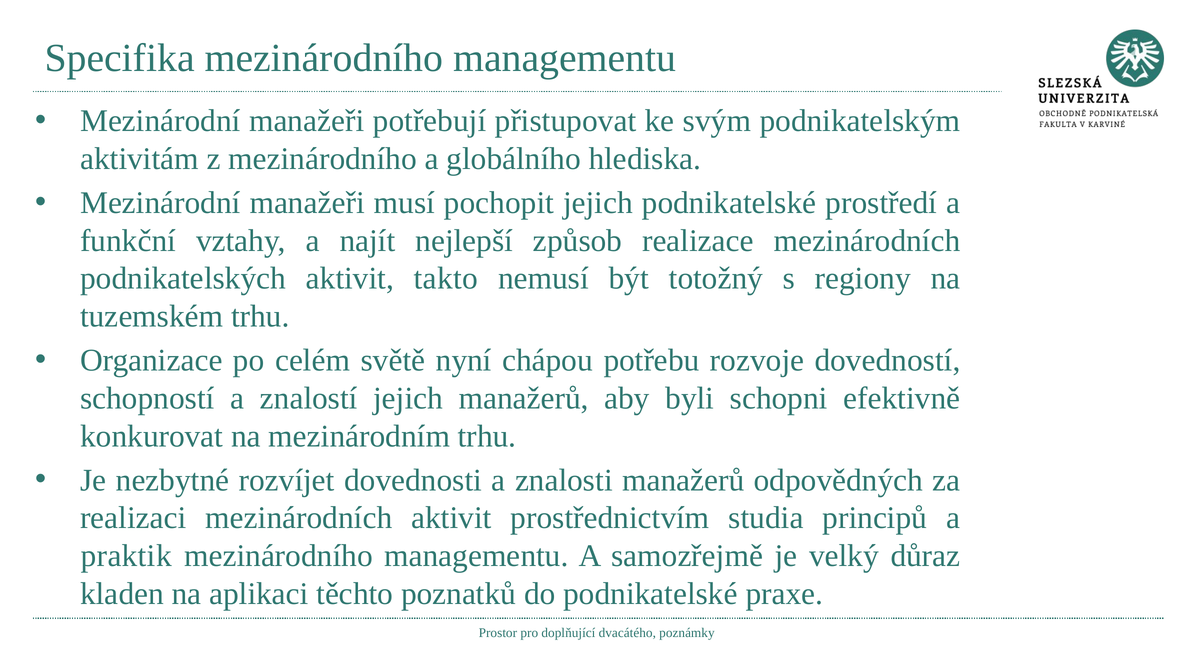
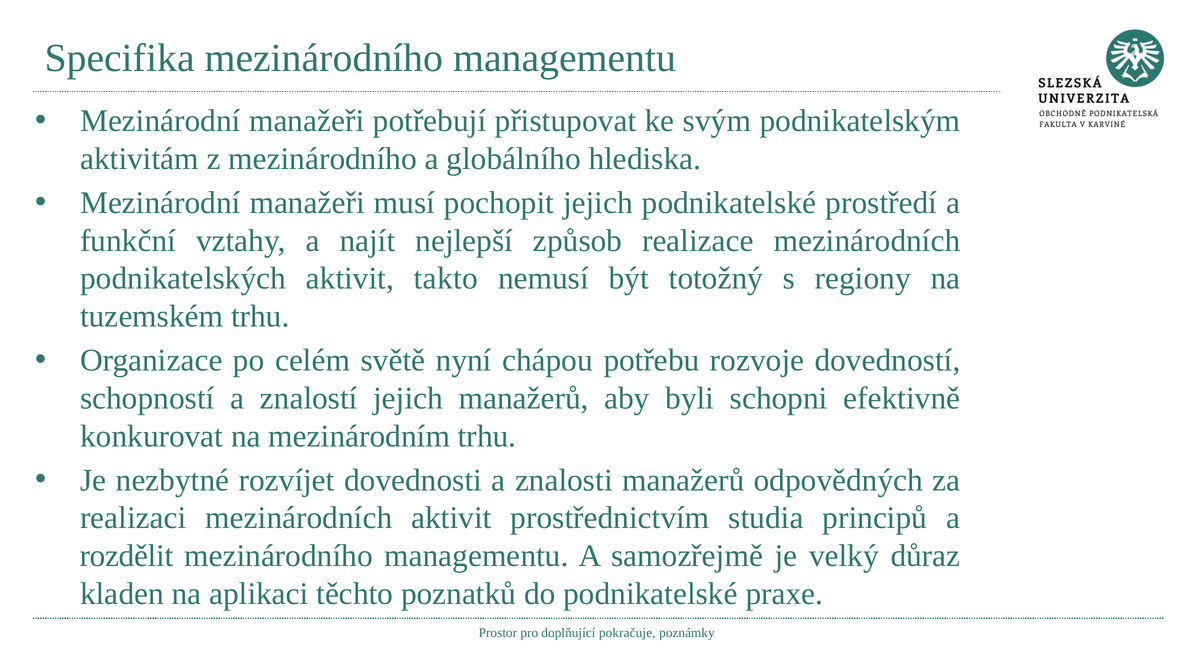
praktik: praktik -> rozdělit
dvacátého: dvacátého -> pokračuje
